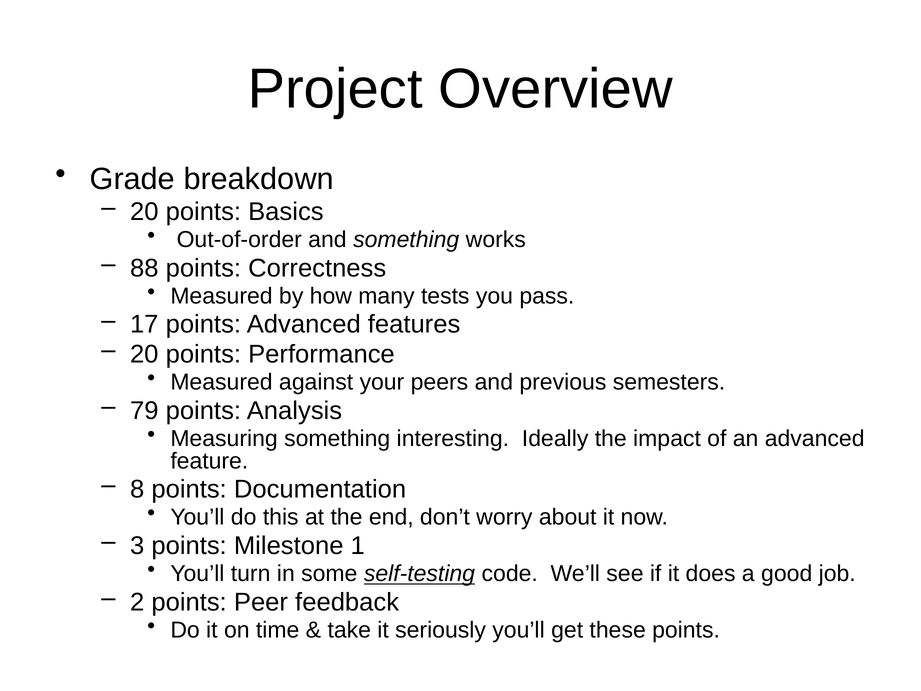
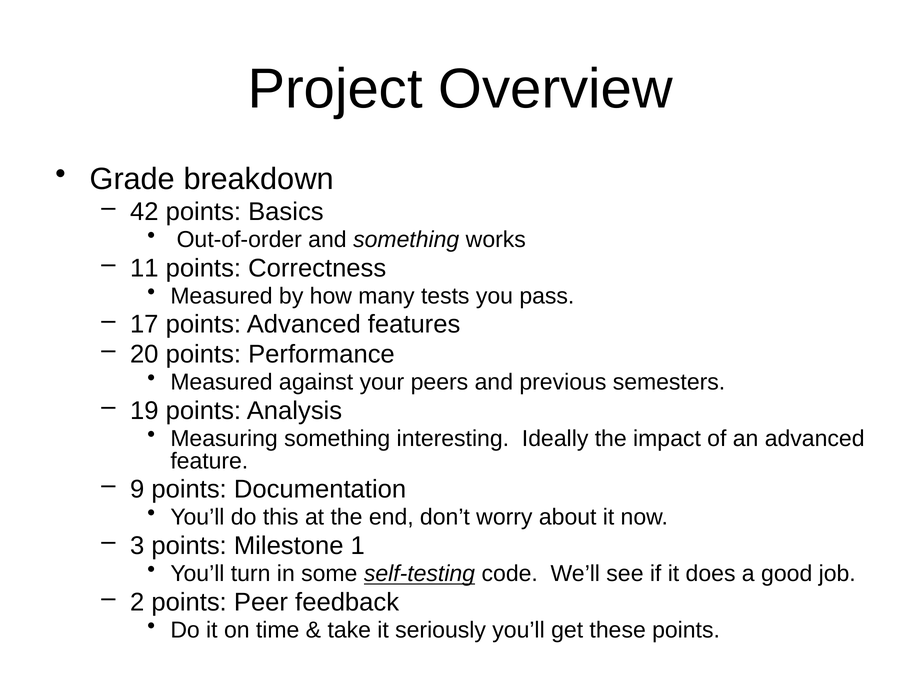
20 at (144, 212): 20 -> 42
88: 88 -> 11
79: 79 -> 19
8: 8 -> 9
